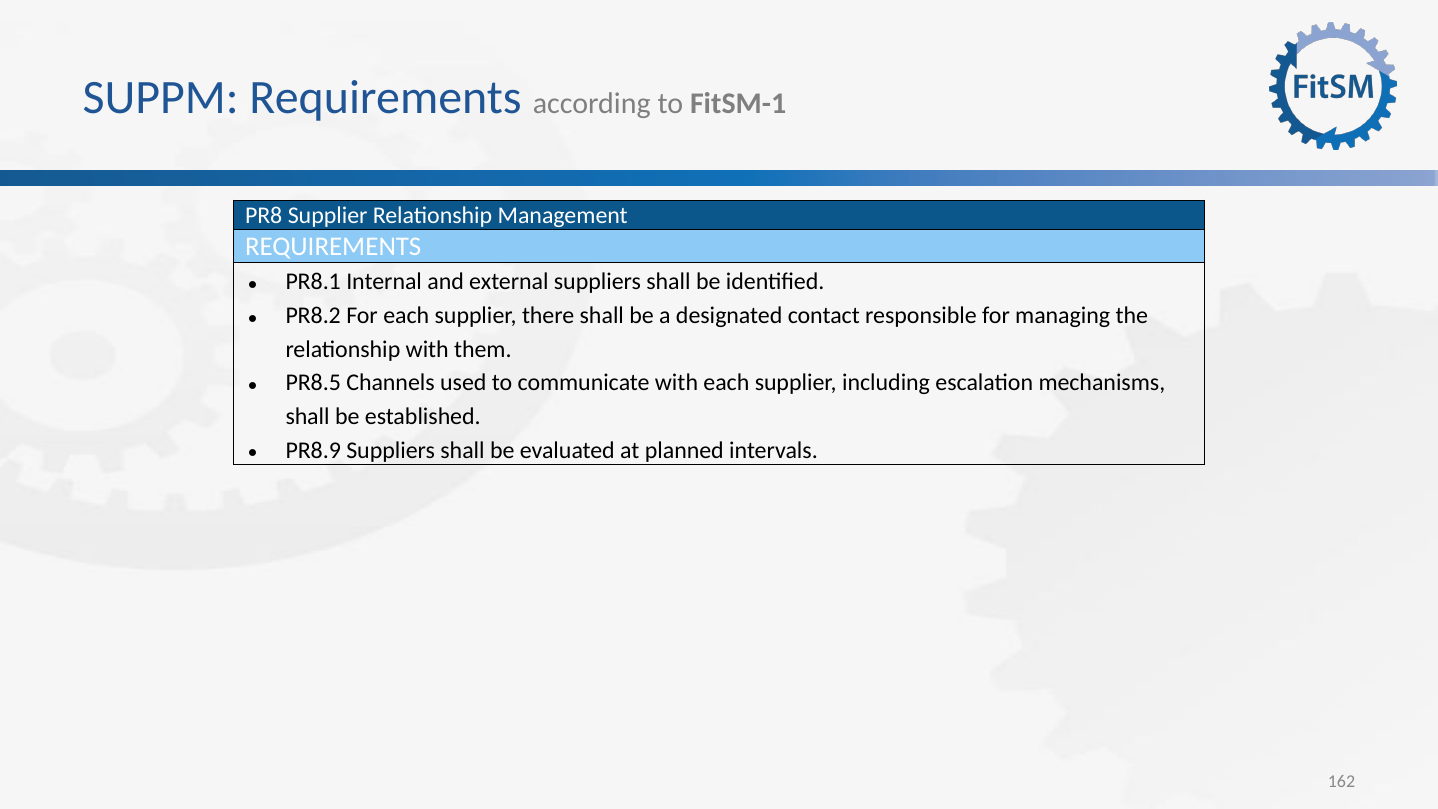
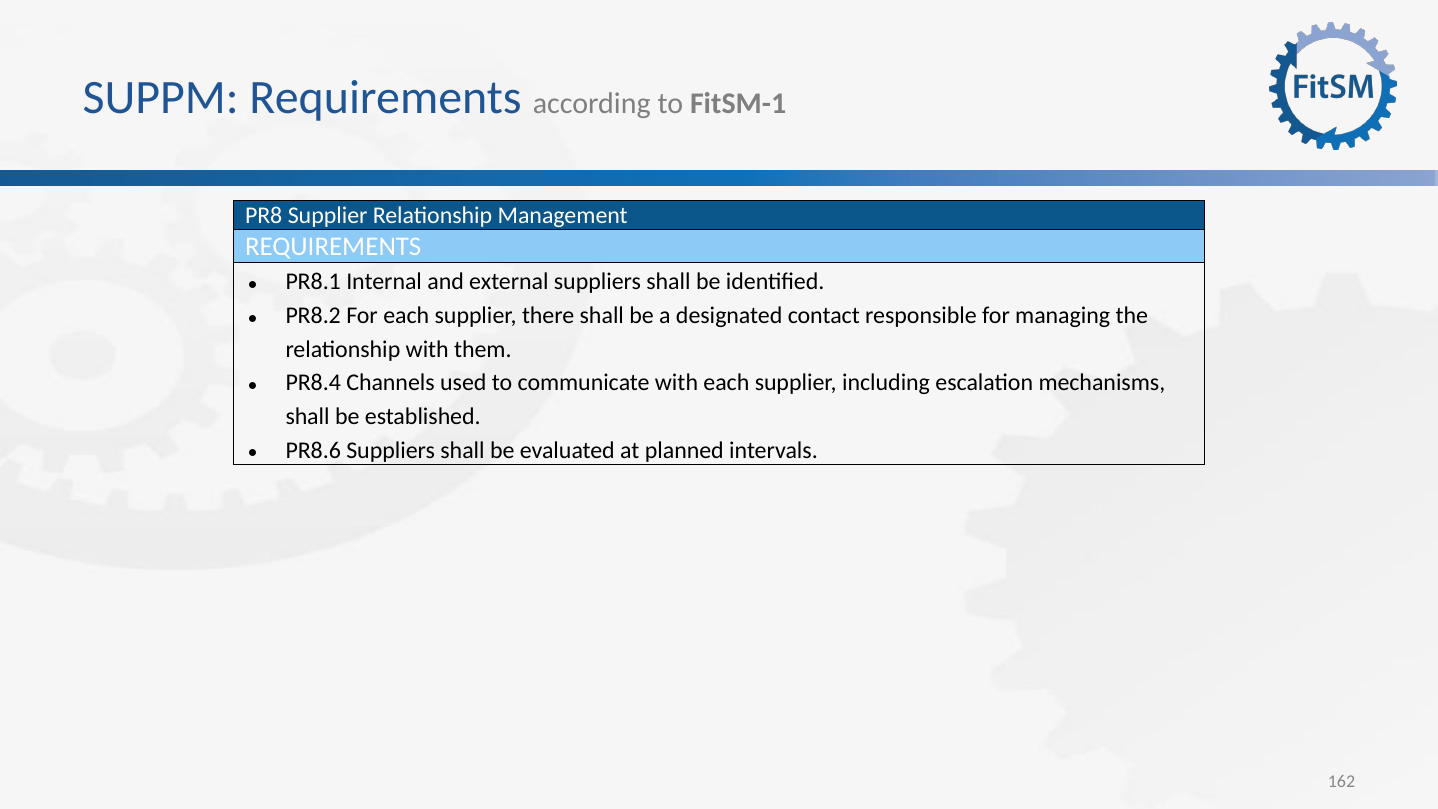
PR8.5: PR8.5 -> PR8.4
PR8.9: PR8.9 -> PR8.6
